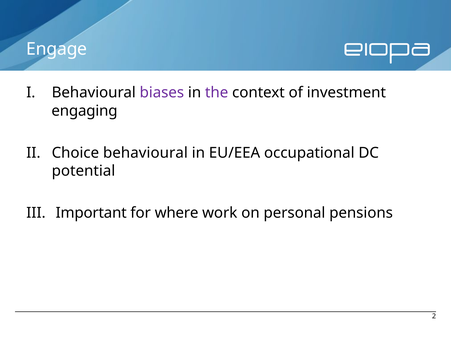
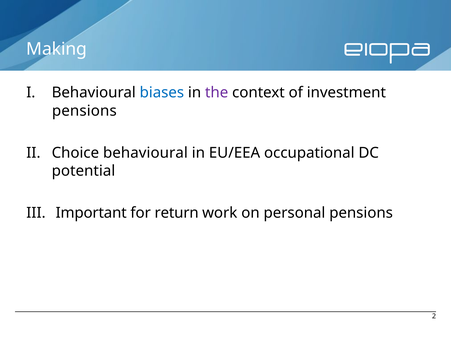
Engage: Engage -> Making
biases colour: purple -> blue
engaging at (84, 111): engaging -> pensions
where: where -> return
